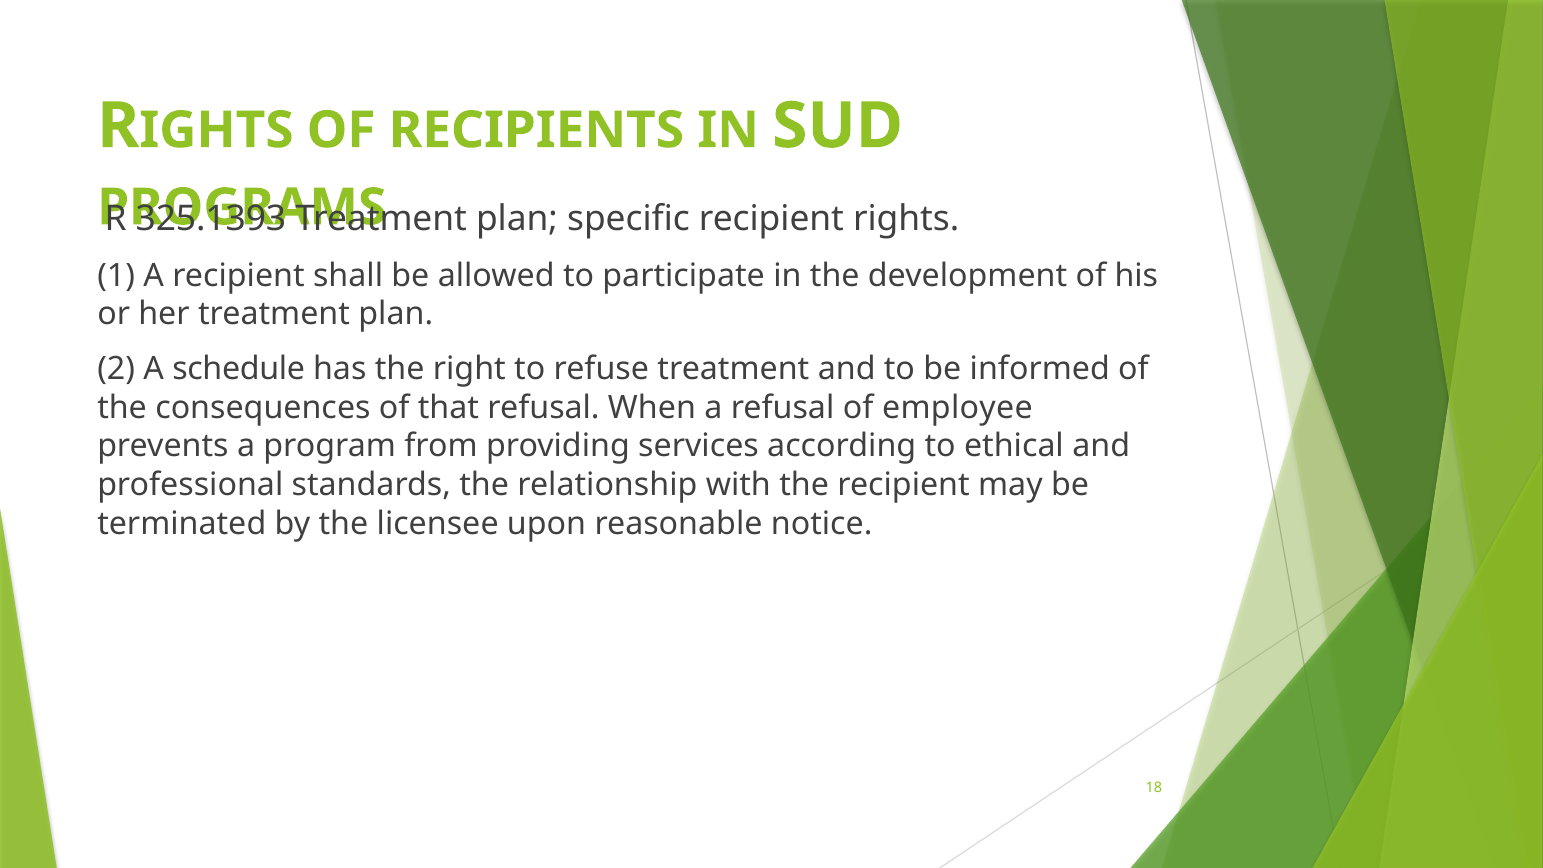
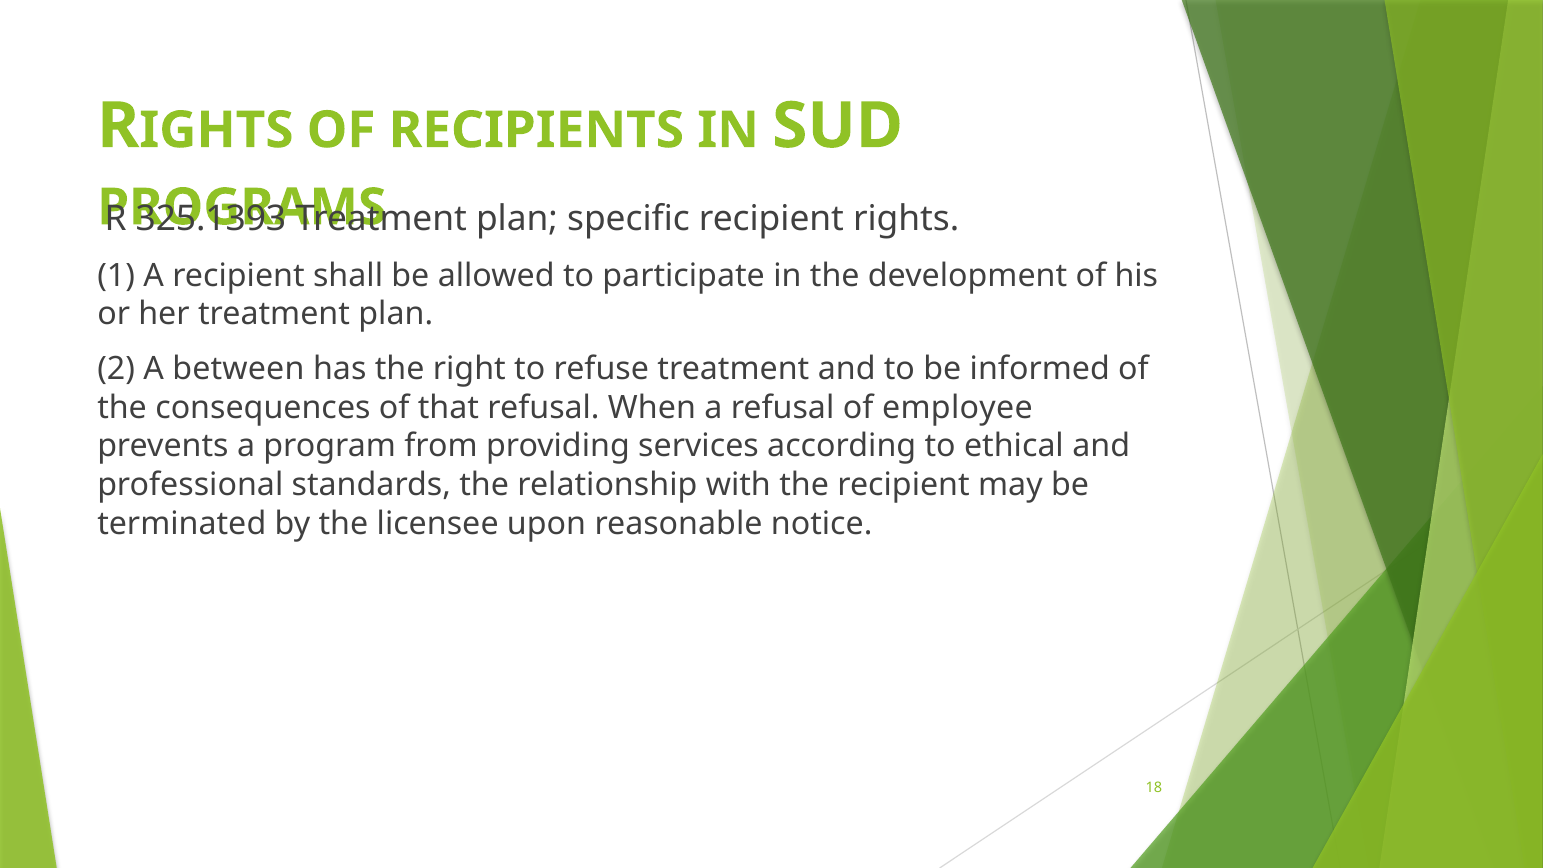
schedule: schedule -> between
